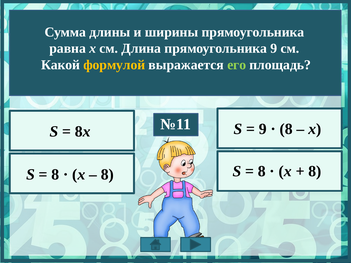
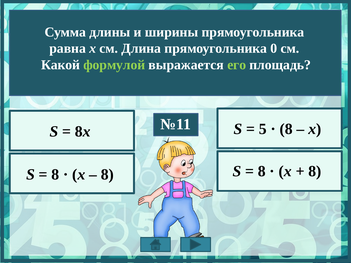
прямоугольника 9: 9 -> 0
формулой colour: yellow -> light green
9 at (263, 129): 9 -> 5
